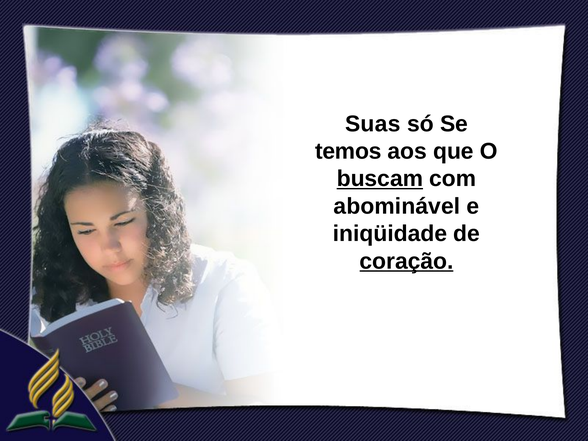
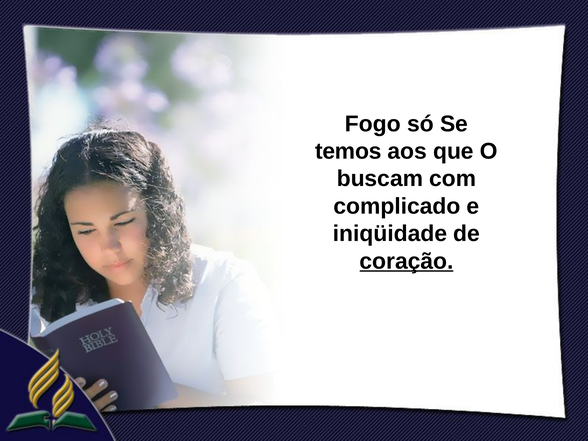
Suas: Suas -> Fogo
buscam underline: present -> none
abominável: abominável -> complicado
